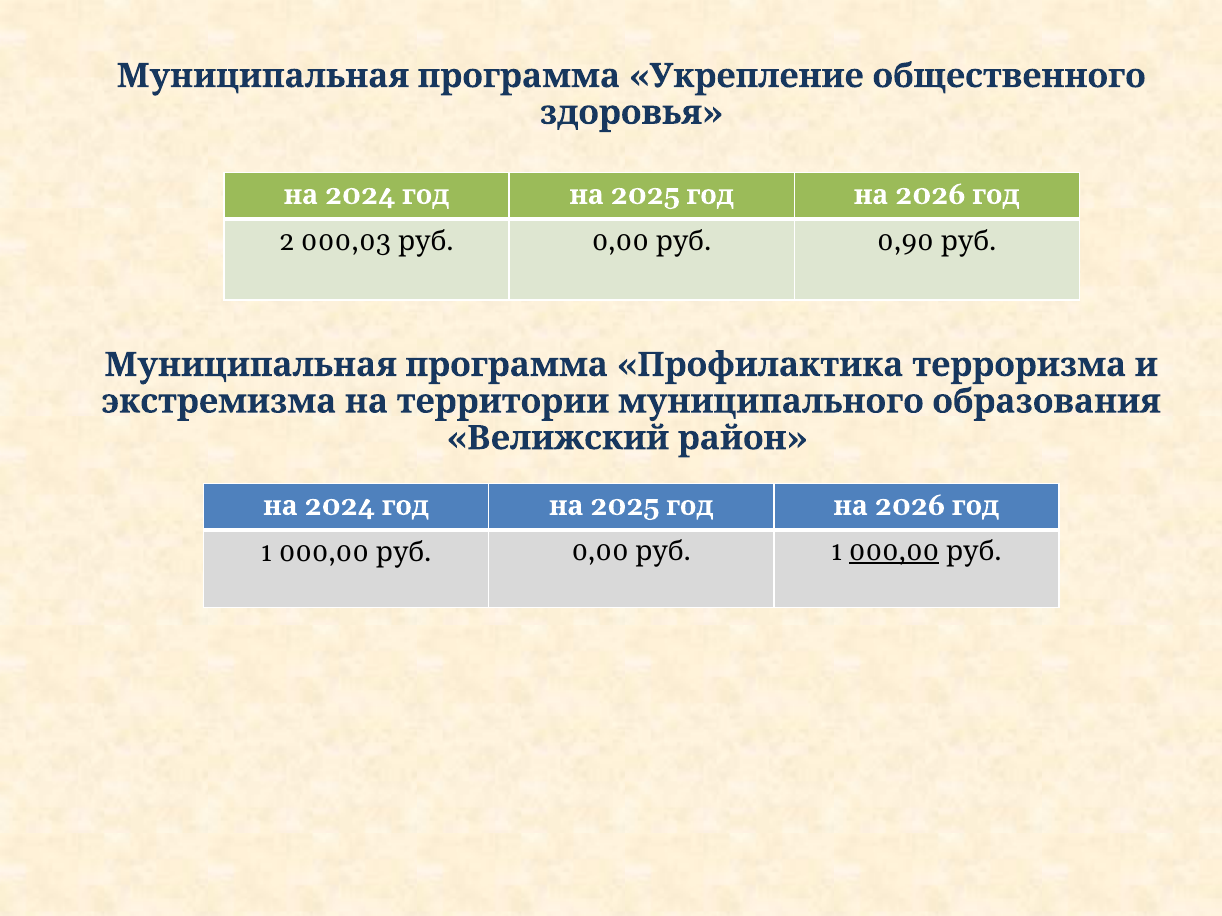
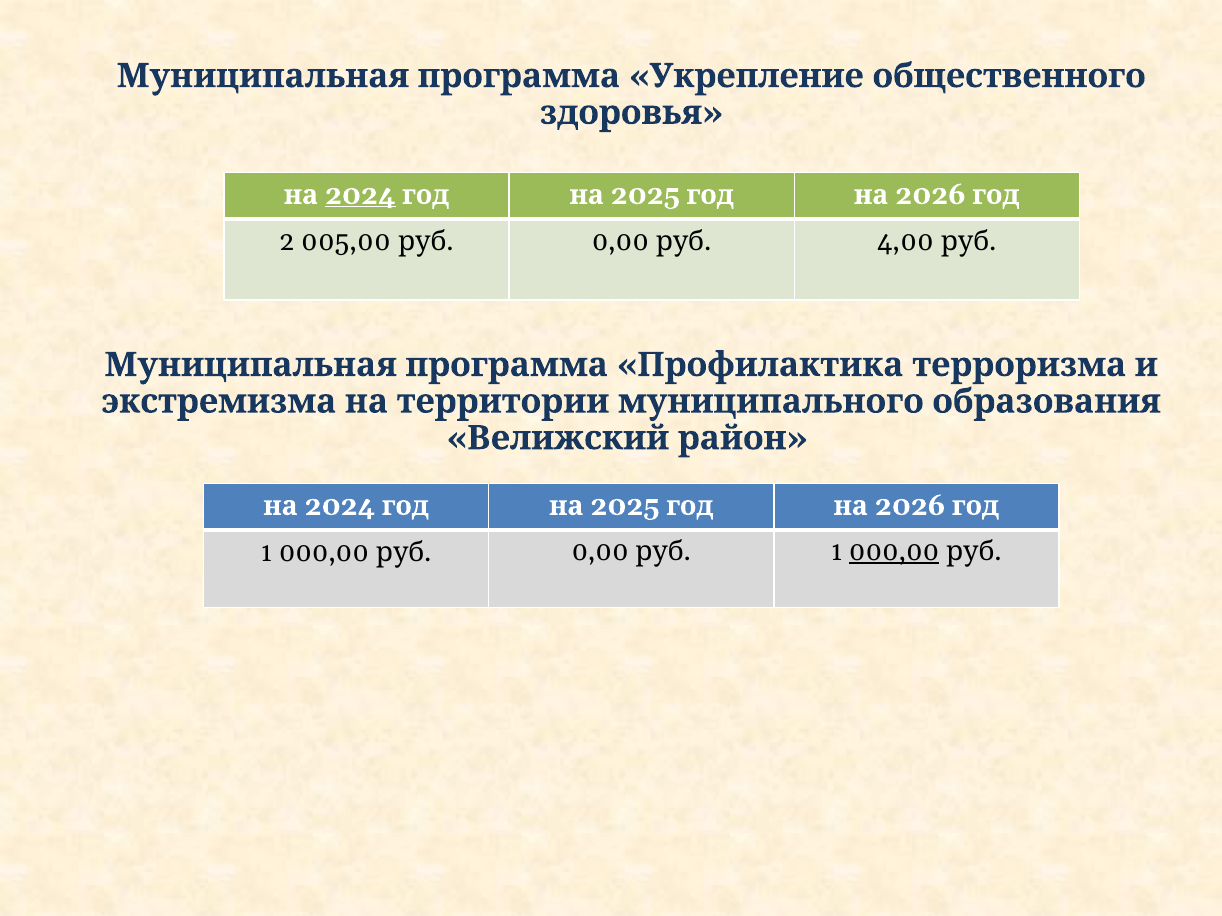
2024 at (360, 195) underline: none -> present
000,03: 000,03 -> 005,00
0,90: 0,90 -> 4,00
